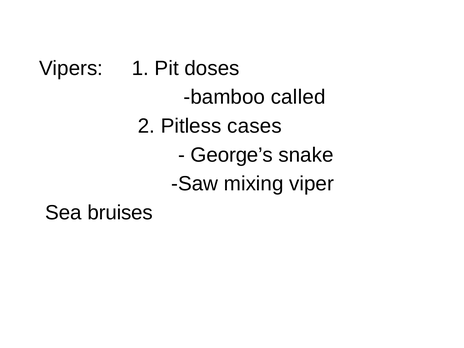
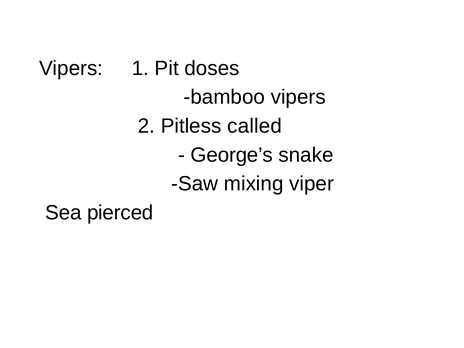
bamboo called: called -> vipers
cases: cases -> called
bruises: bruises -> pierced
